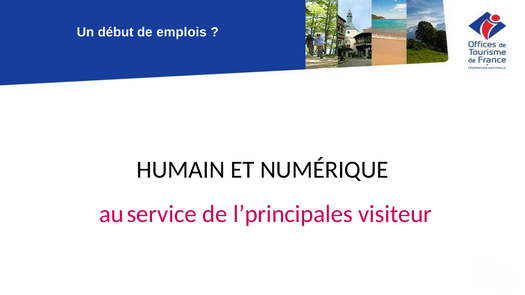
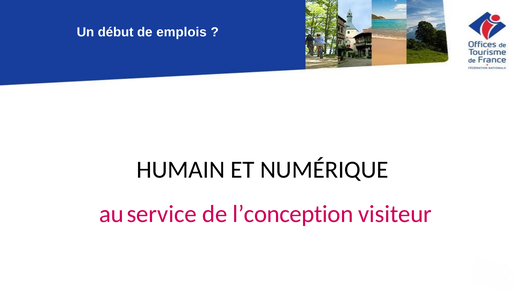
l’principales: l’principales -> l’conception
